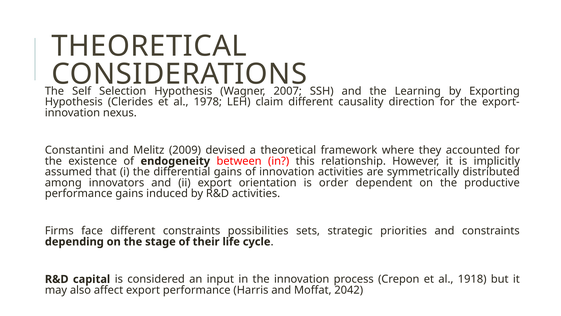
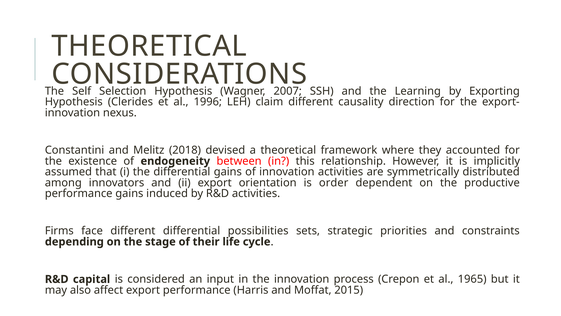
1978: 1978 -> 1996
2009: 2009 -> 2018
different constraints: constraints -> differential
1918: 1918 -> 1965
2042: 2042 -> 2015
